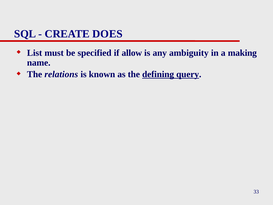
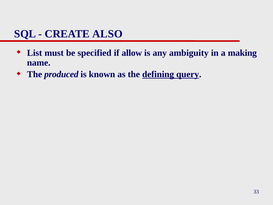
DOES: DOES -> ALSO
relations: relations -> produced
